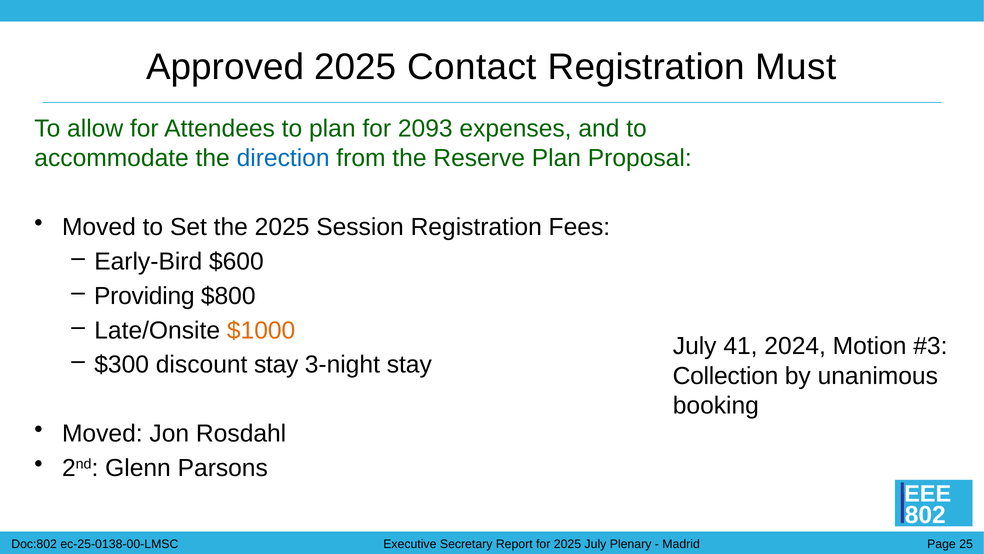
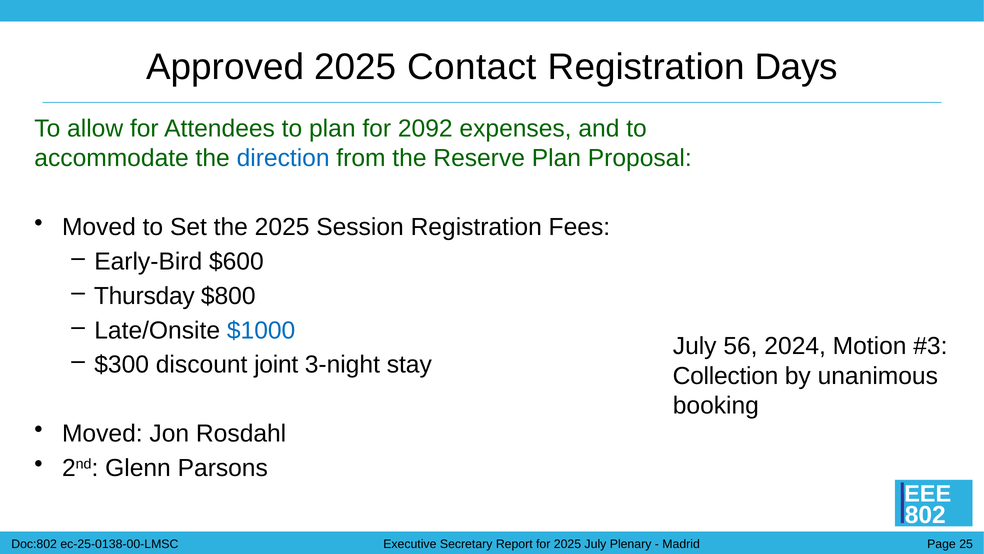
Must: Must -> Days
2093: 2093 -> 2092
Providing: Providing -> Thursday
$1000 colour: orange -> blue
41: 41 -> 56
discount stay: stay -> joint
